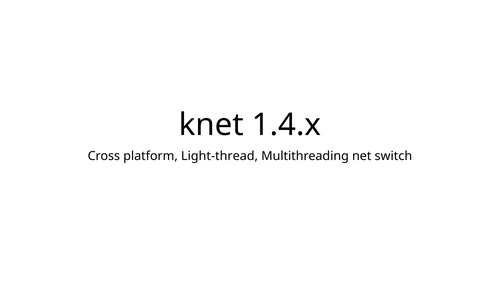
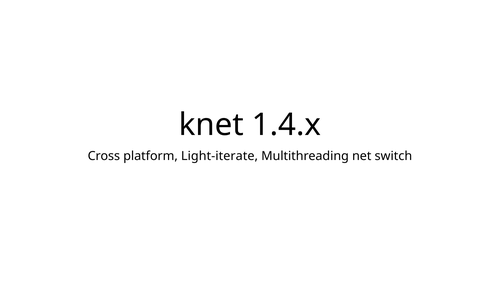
Light-thread: Light-thread -> Light-iterate
